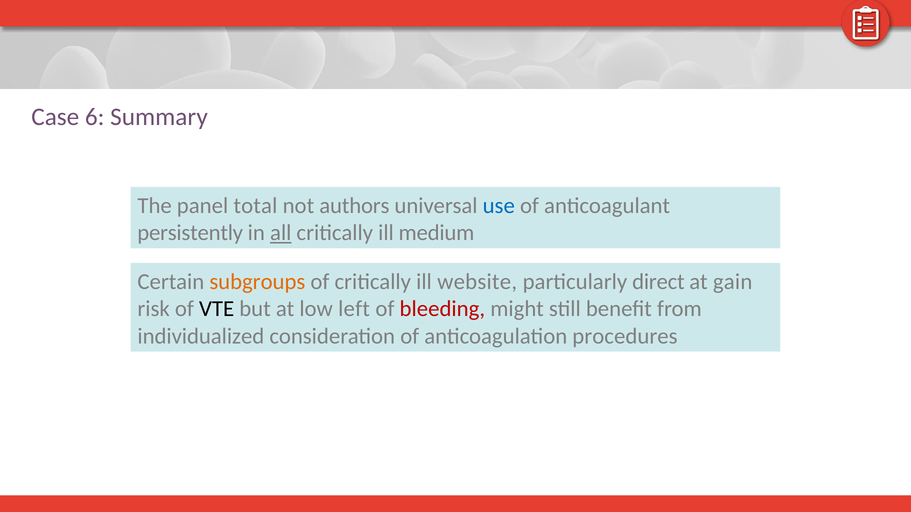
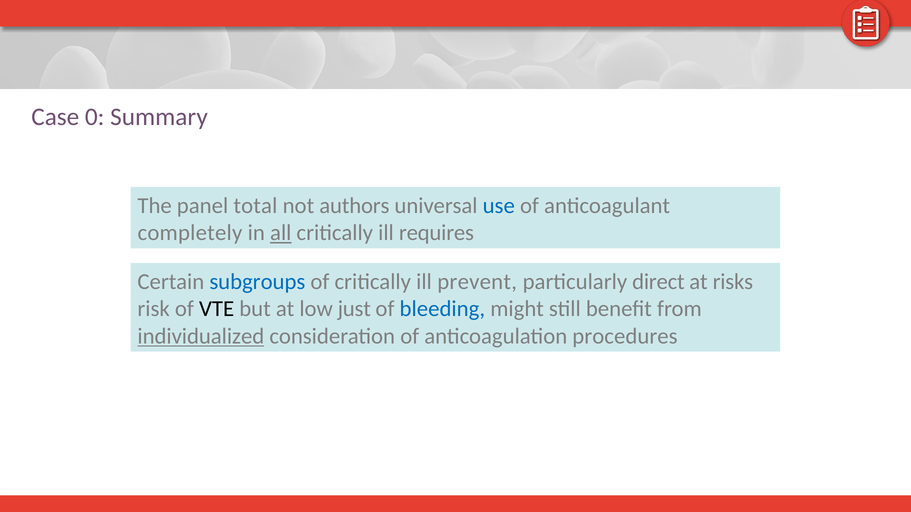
6: 6 -> 0
persistently: persistently -> completely
medium: medium -> requires
subgroups colour: orange -> blue
website: website -> prevent
gain: gain -> risks
left: left -> just
bleeding colour: red -> blue
individualized underline: none -> present
